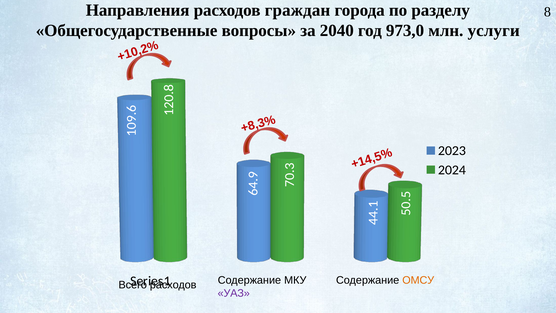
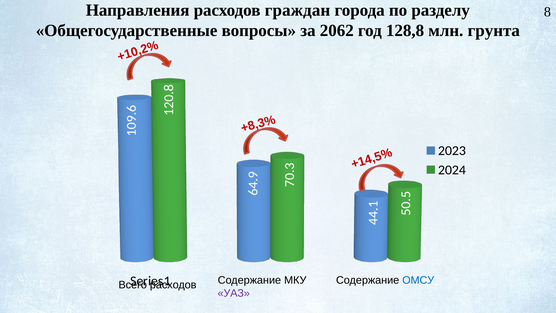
2040: 2040 -> 2062
973,0: 973,0 -> 128,8
услуги: услуги -> грунта
ОМСУ colour: orange -> blue
